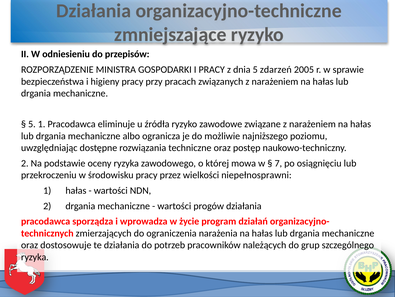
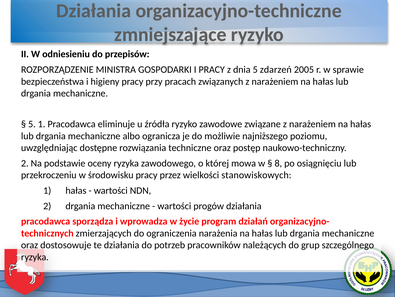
7: 7 -> 8
niepełnosprawni: niepełnosprawni -> stanowiskowych
